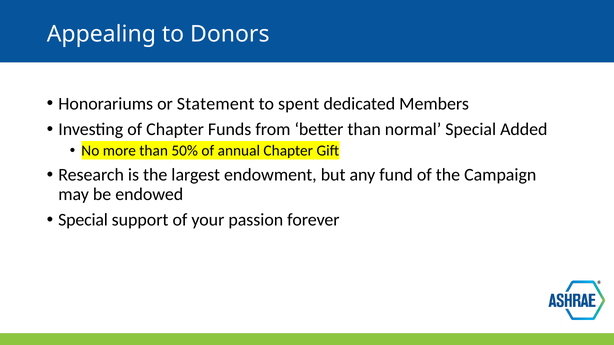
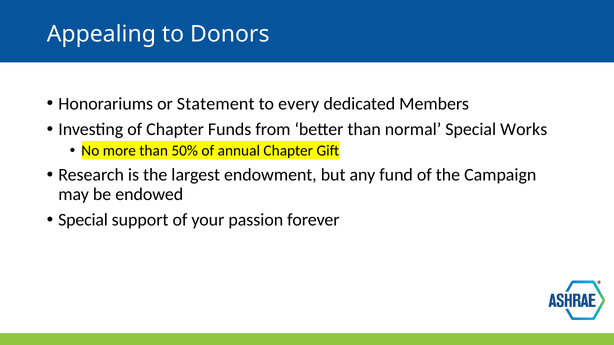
spent: spent -> every
Added: Added -> Works
